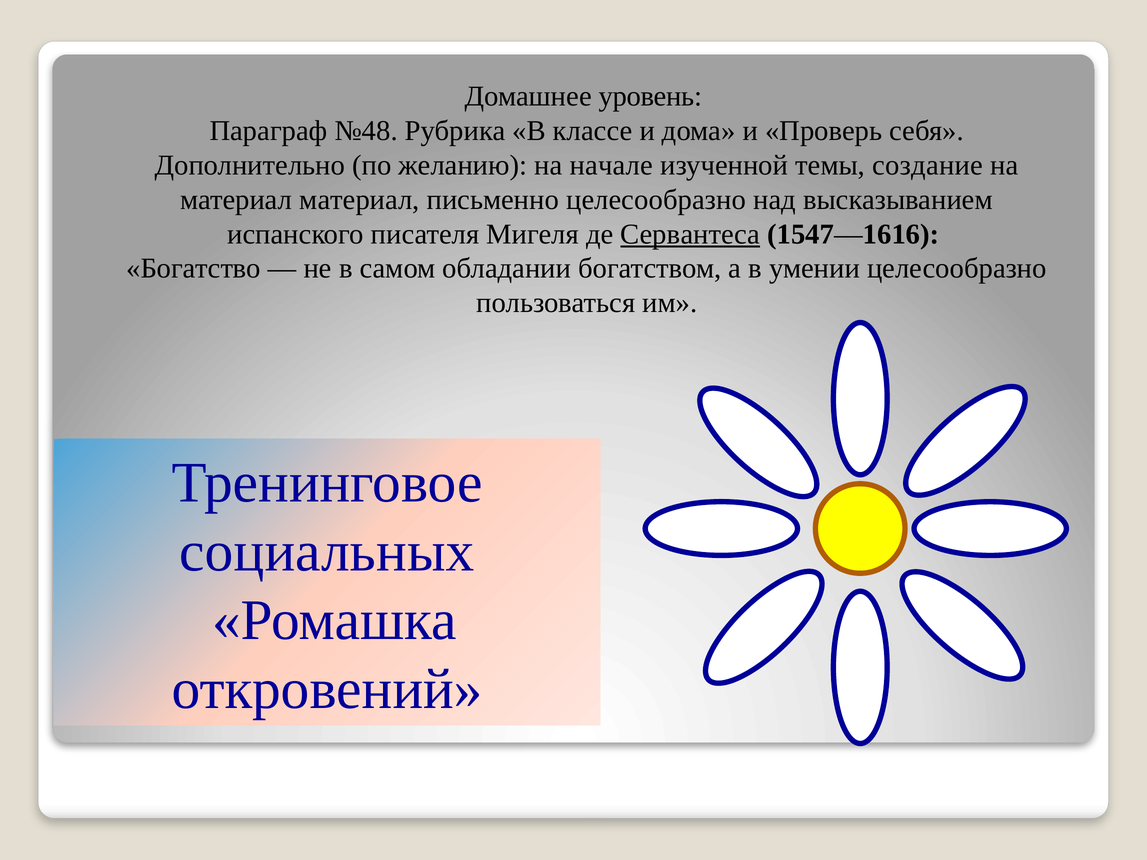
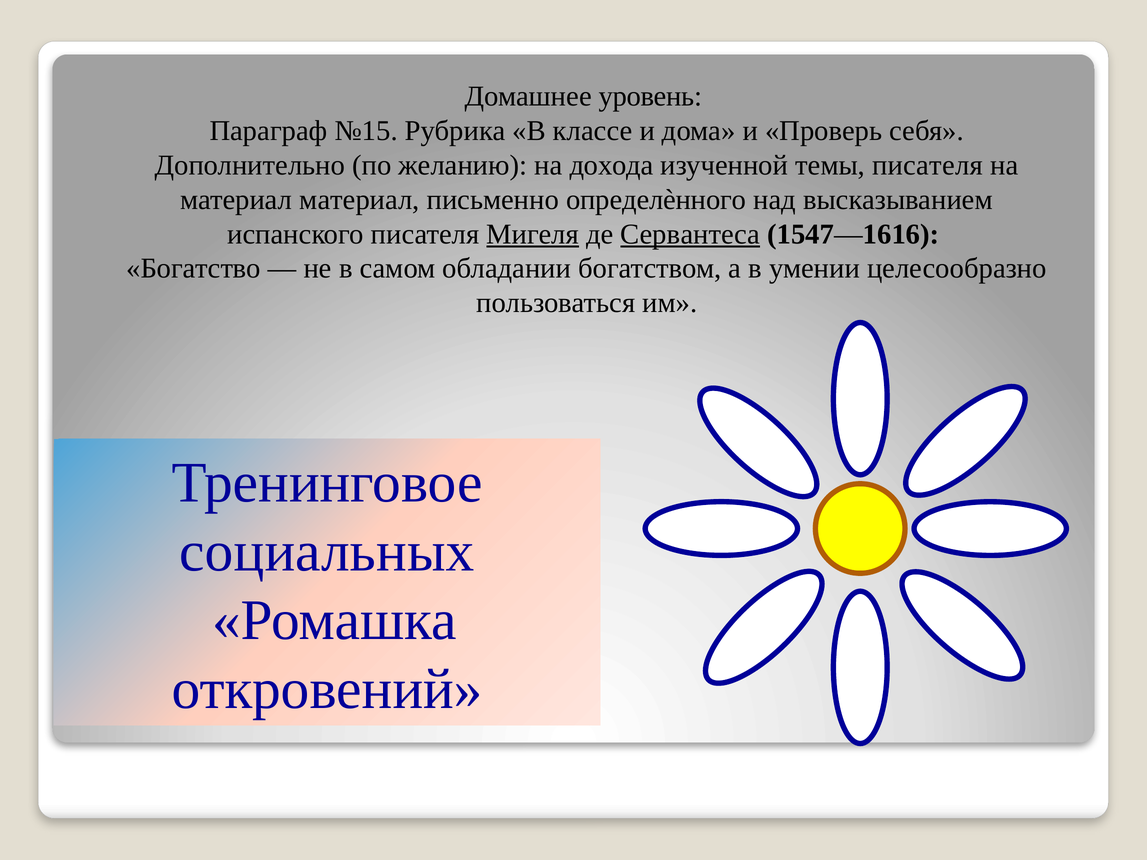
№48: №48 -> №15
начале: начале -> дохода
темы создание: создание -> писателя
письменно целесообразно: целесообразно -> определѐнного
Мигеля underline: none -> present
